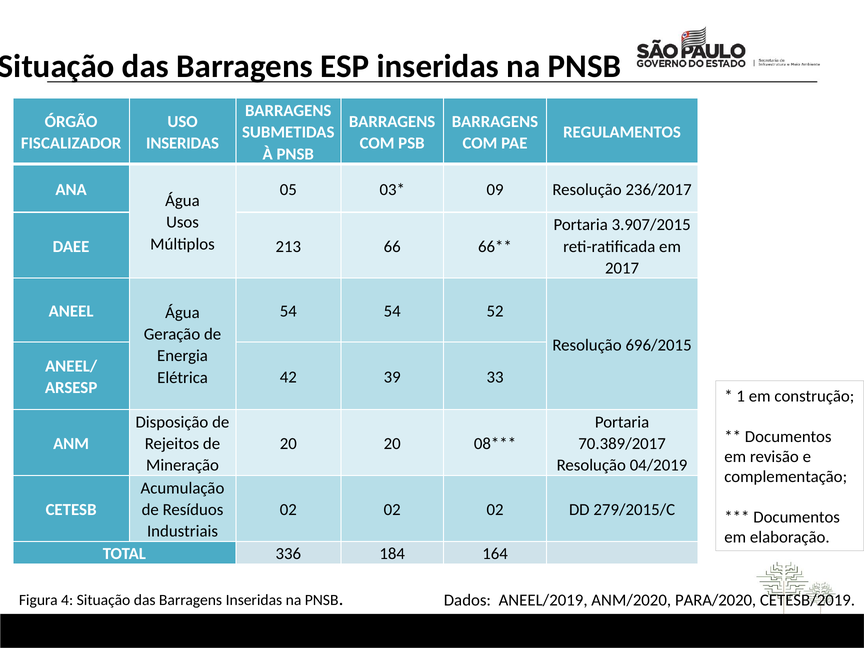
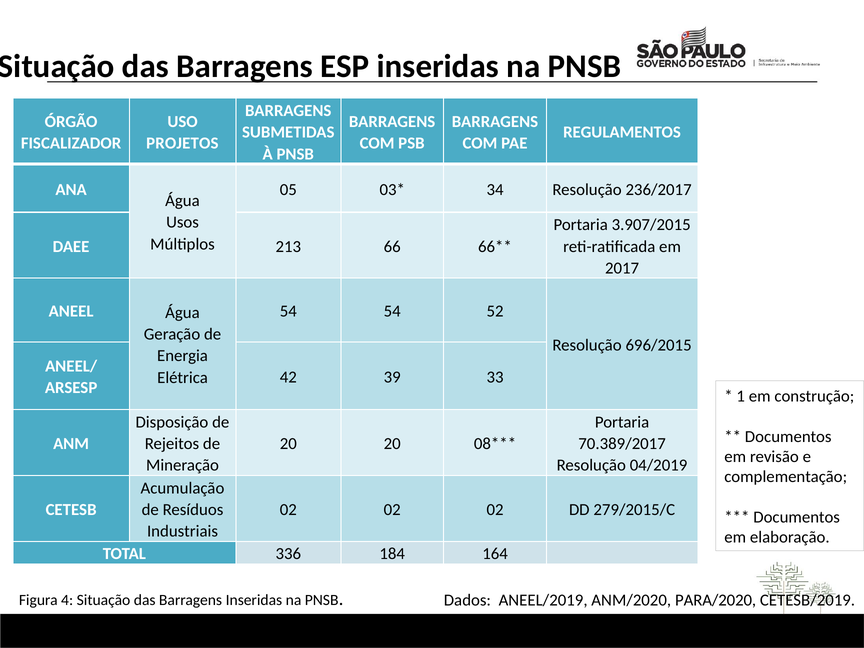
INSERIDAS at (183, 143): INSERIDAS -> PROJETOS
09: 09 -> 34
